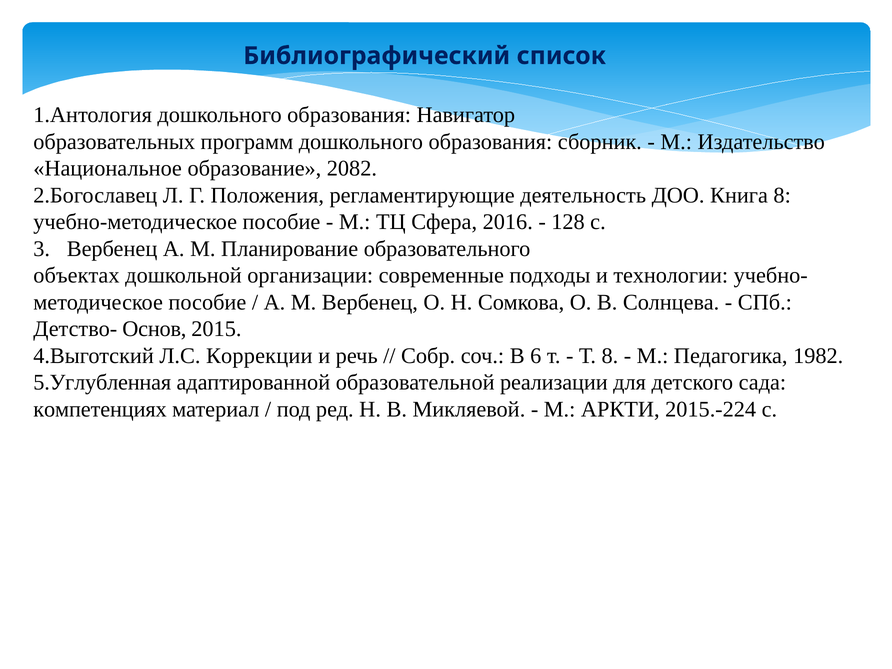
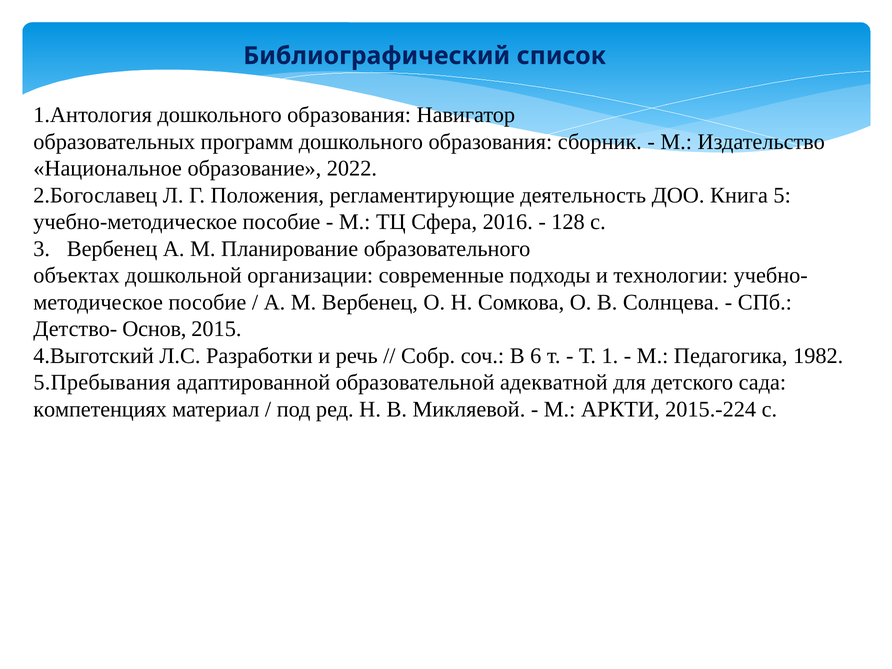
2082: 2082 -> 2022
Книга 8: 8 -> 5
Коррекции: Коррекции -> Разработки
Т 8: 8 -> 1
5.Углубленная: 5.Углубленная -> 5.Пребывания
реализации: реализации -> адекватной
